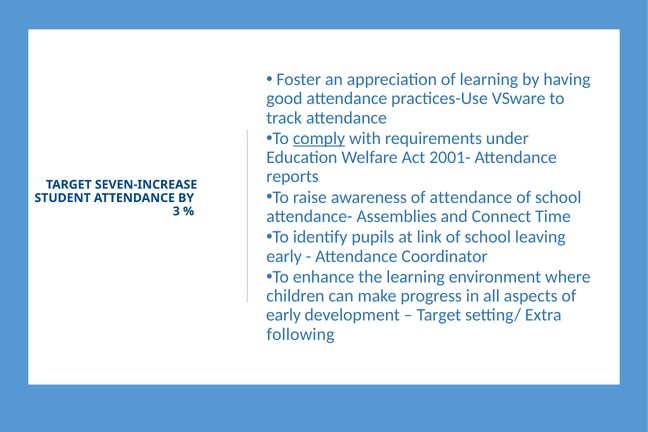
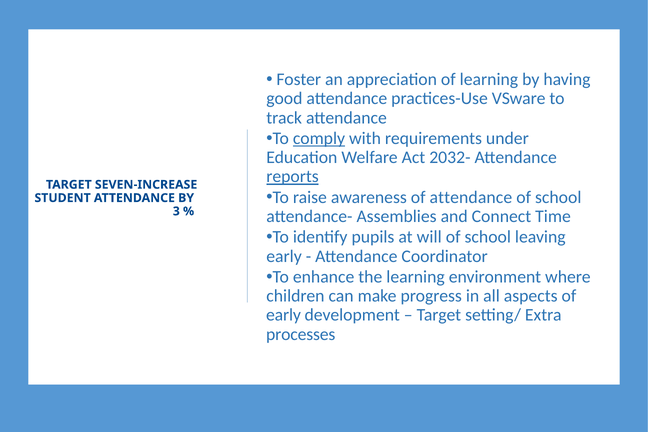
2001-: 2001- -> 2032-
reports underline: none -> present
link: link -> will
following: following -> processes
